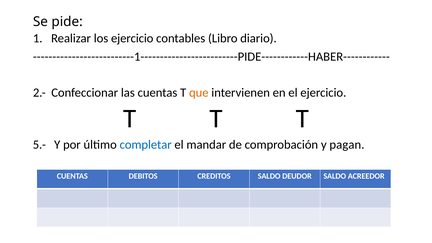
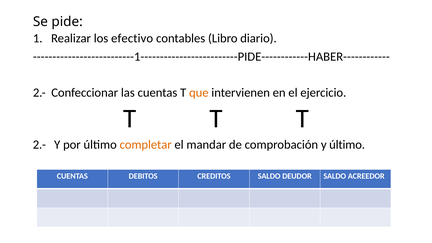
los ejercicio: ejercicio -> efectivo
5.- at (39, 145): 5.- -> 2.-
completar colour: blue -> orange
y pagan: pagan -> último
